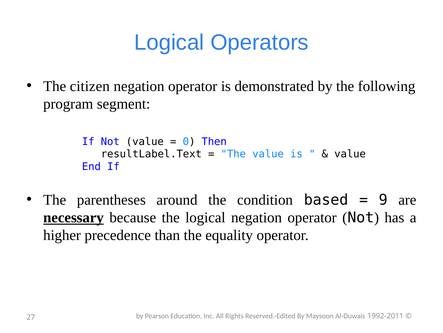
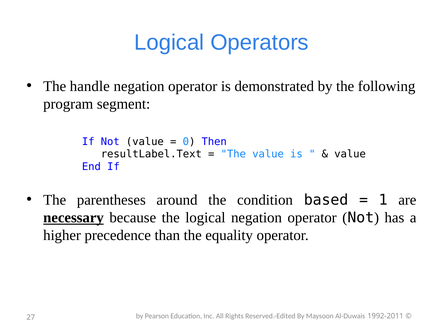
citizen: citizen -> handle
9: 9 -> 1
